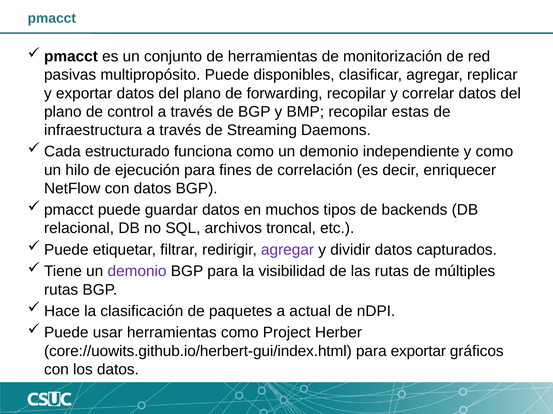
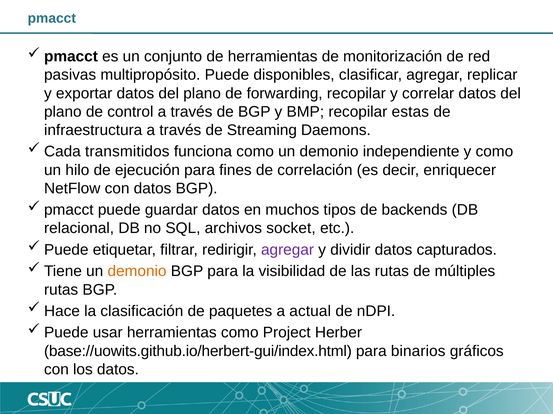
estructurado: estructurado -> transmitidos
troncal: troncal -> socket
demonio at (137, 272) colour: purple -> orange
core://uowits.github.io/herbert-gui/index.html: core://uowits.github.io/herbert-gui/index.html -> base://uowits.github.io/herbert-gui/index.html
para exportar: exportar -> binarios
